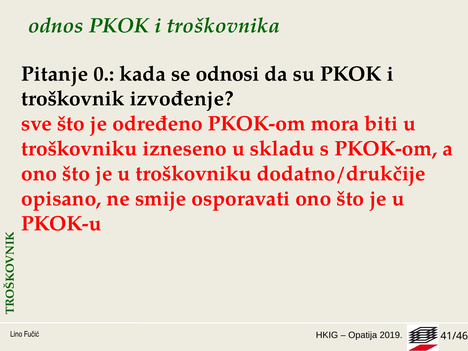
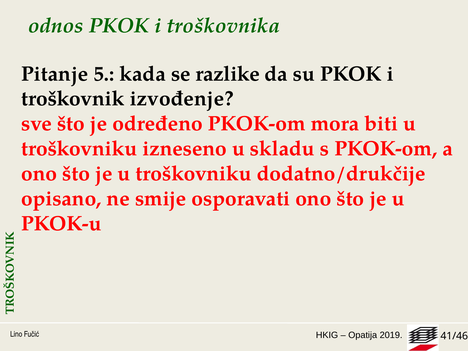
0: 0 -> 5
odnosi: odnosi -> razlike
